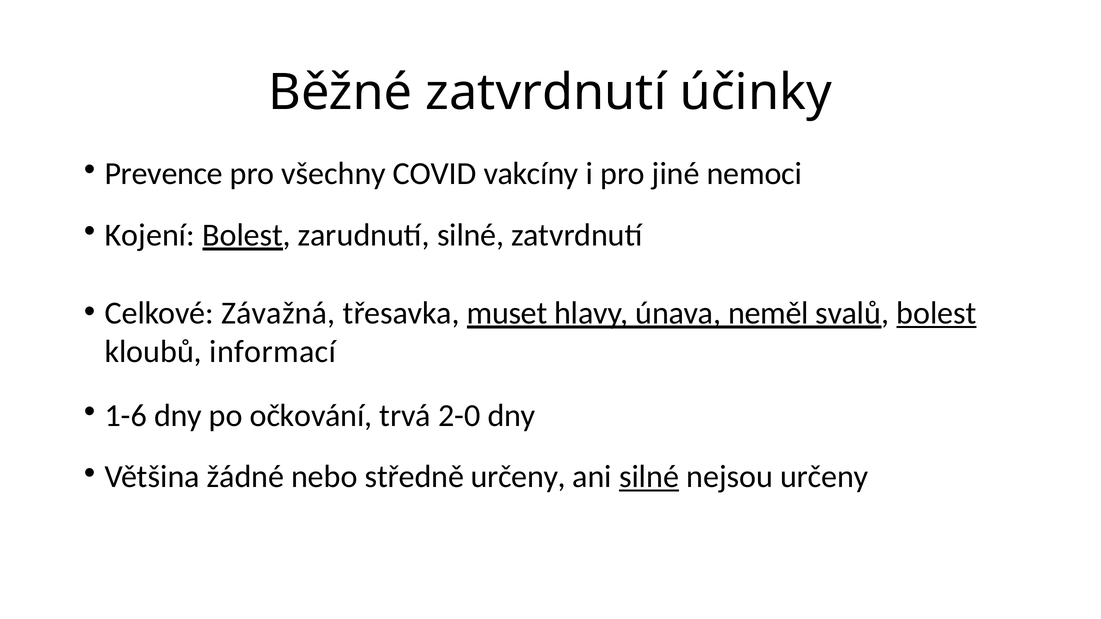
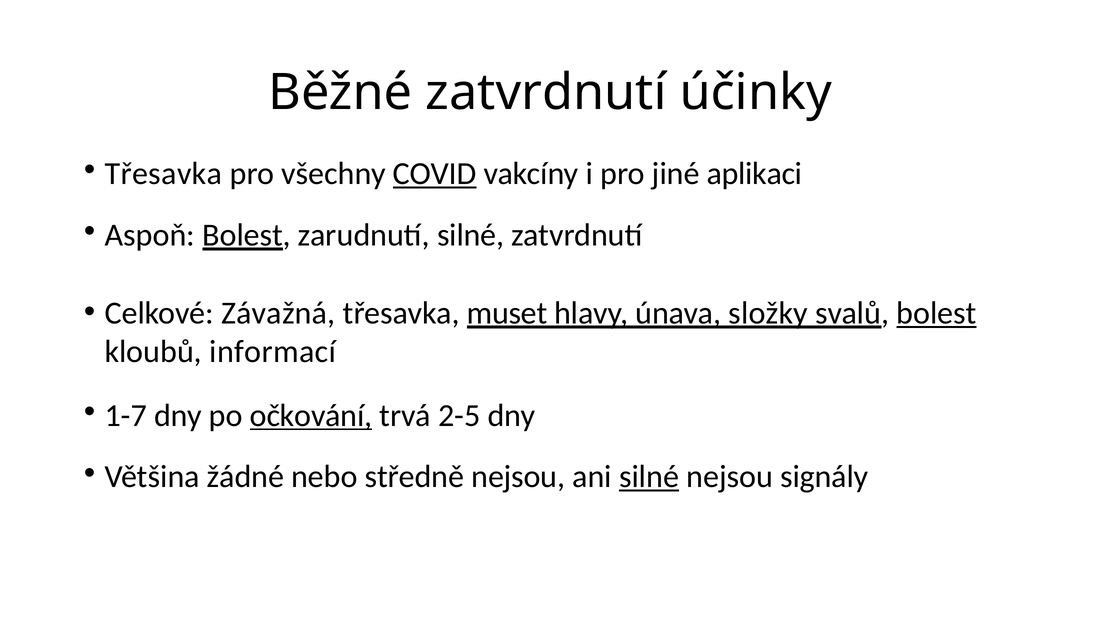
Prevence at (164, 174): Prevence -> Třesavka
COVID underline: none -> present
nemoci: nemoci -> aplikaci
Kojení: Kojení -> Aspoň
neměl: neměl -> složky
1-6: 1-6 -> 1-7
očkování underline: none -> present
2-0: 2-0 -> 2-5
středně určeny: určeny -> nejsou
nejsou určeny: určeny -> signály
